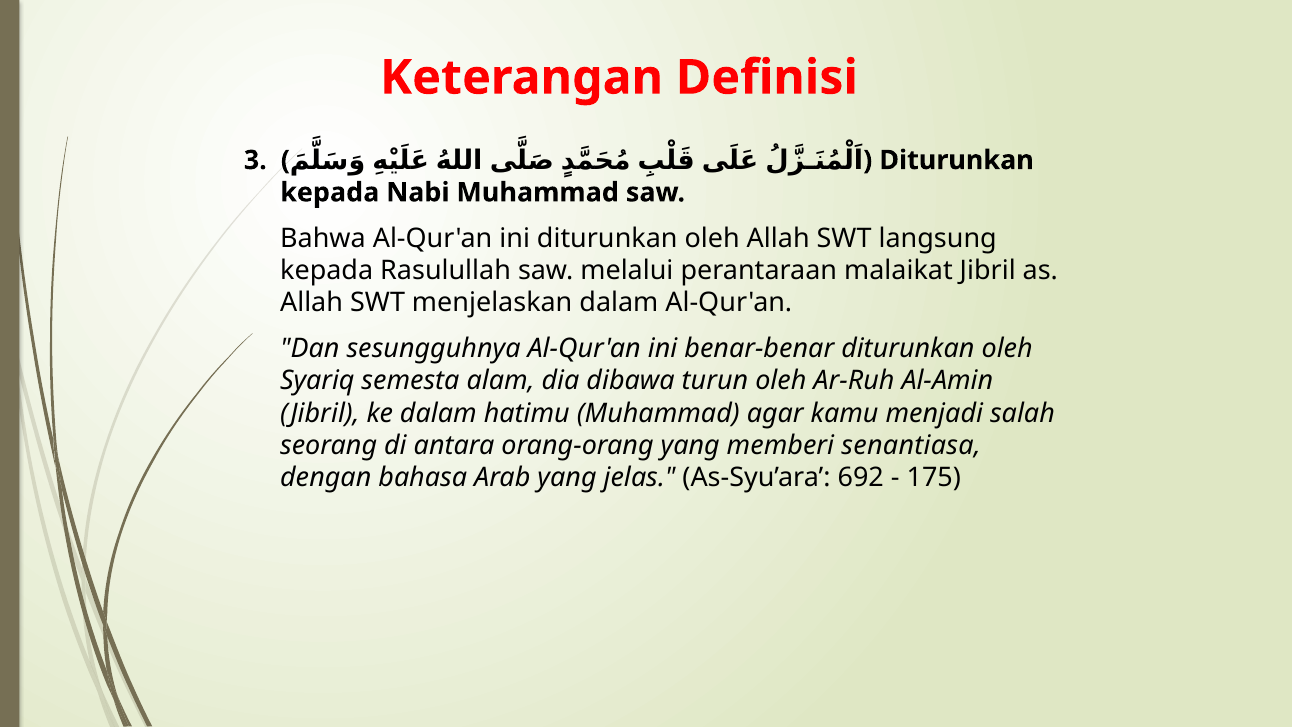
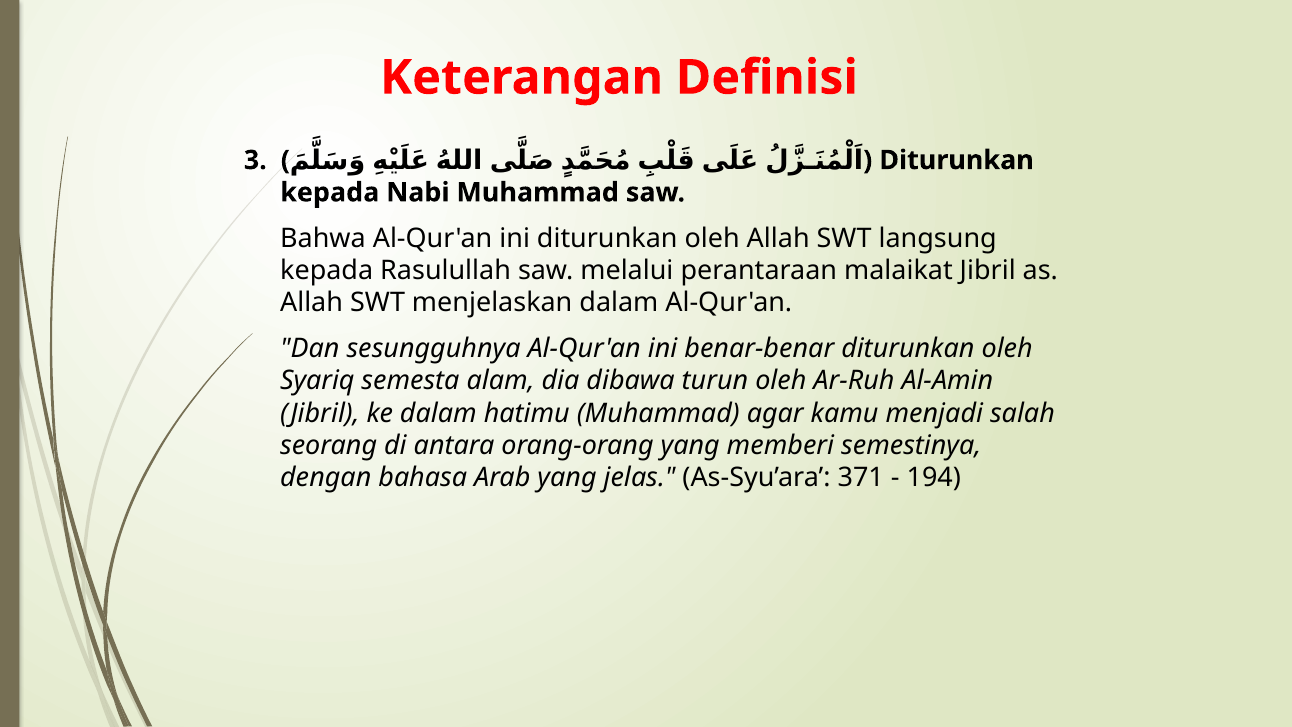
senantiasa: senantiasa -> semestinya
692: 692 -> 371
175: 175 -> 194
